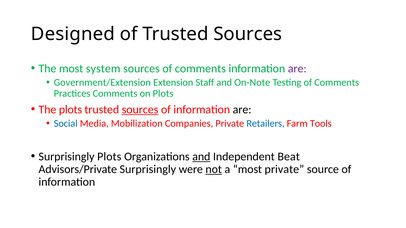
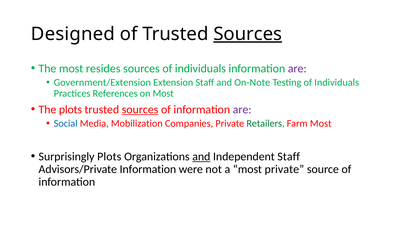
Sources at (248, 34) underline: none -> present
system: system -> resides
sources of comments: comments -> individuals
Testing of Comments: Comments -> Individuals
Practices Comments: Comments -> References
on Plots: Plots -> Most
are at (242, 110) colour: black -> purple
Retailers colour: blue -> green
Farm Tools: Tools -> Most
Independent Beat: Beat -> Staff
Advisors/Private Surprisingly: Surprisingly -> Information
not underline: present -> none
